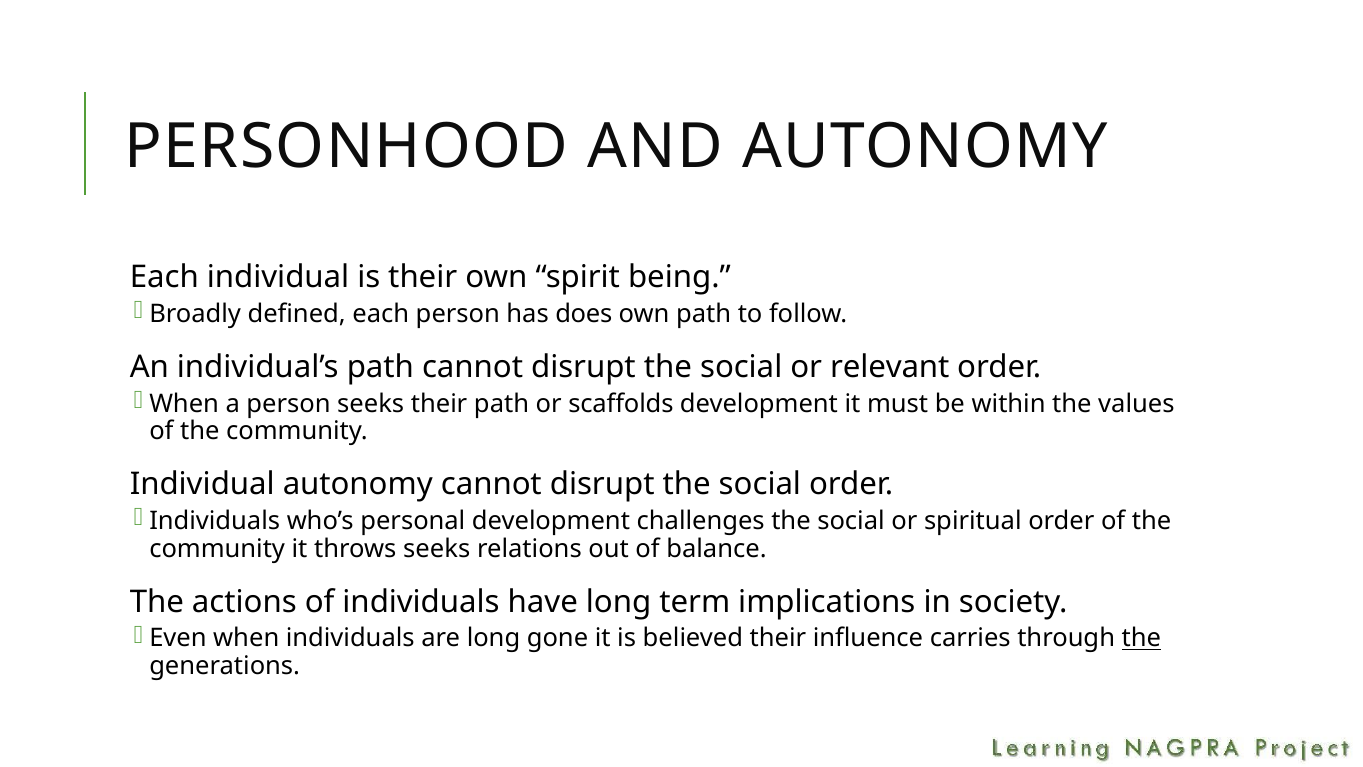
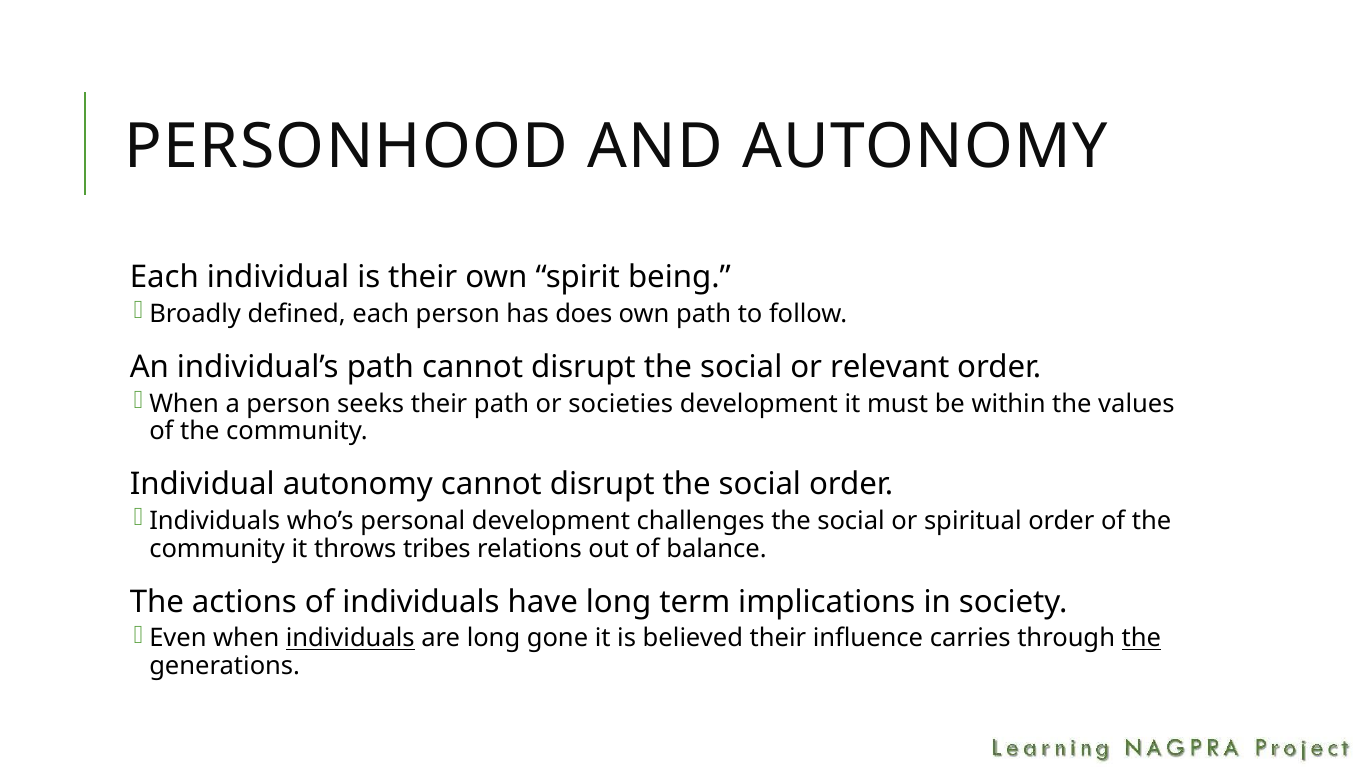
scaffolds: scaffolds -> societies
throws seeks: seeks -> tribes
individuals at (350, 638) underline: none -> present
